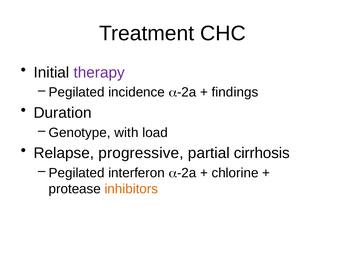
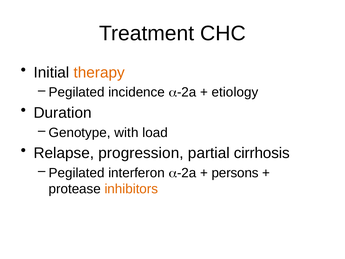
therapy colour: purple -> orange
findings: findings -> etiology
progressive: progressive -> progression
chlorine: chlorine -> persons
